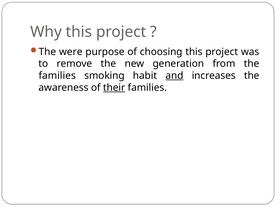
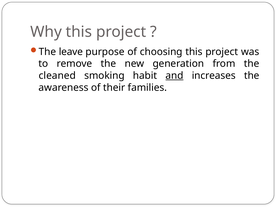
were: were -> leave
families at (57, 76): families -> cleaned
their underline: present -> none
